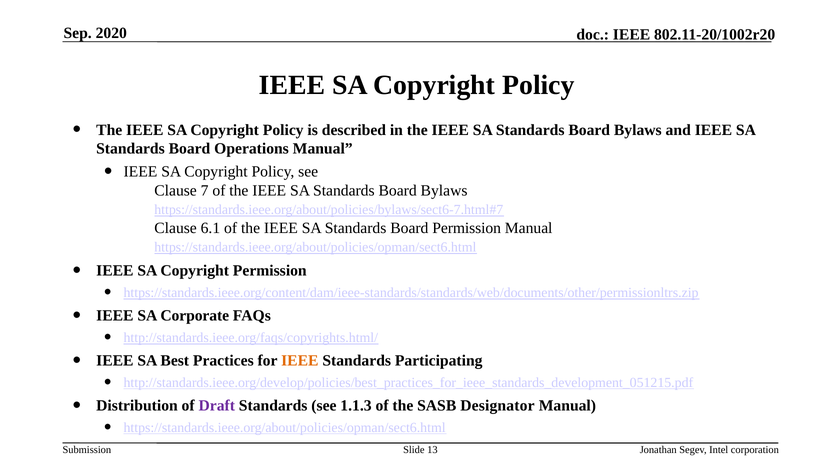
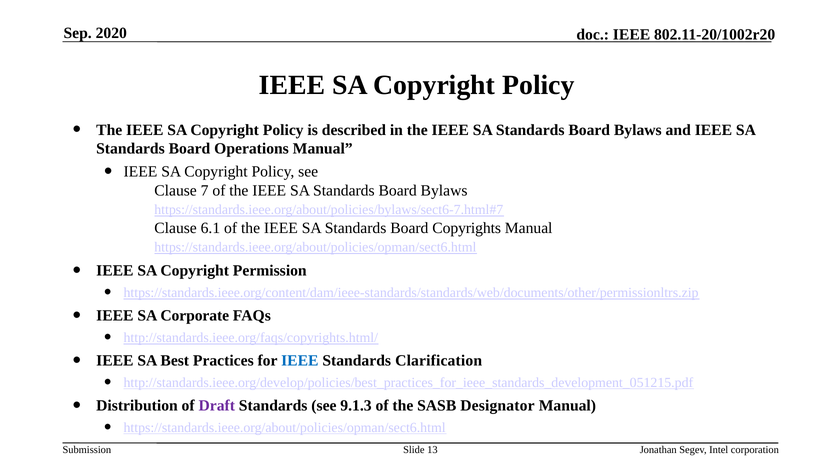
Board Permission: Permission -> Copyrights
IEEE at (300, 361) colour: orange -> blue
Participating: Participating -> Clarification
1.1.3: 1.1.3 -> 9.1.3
